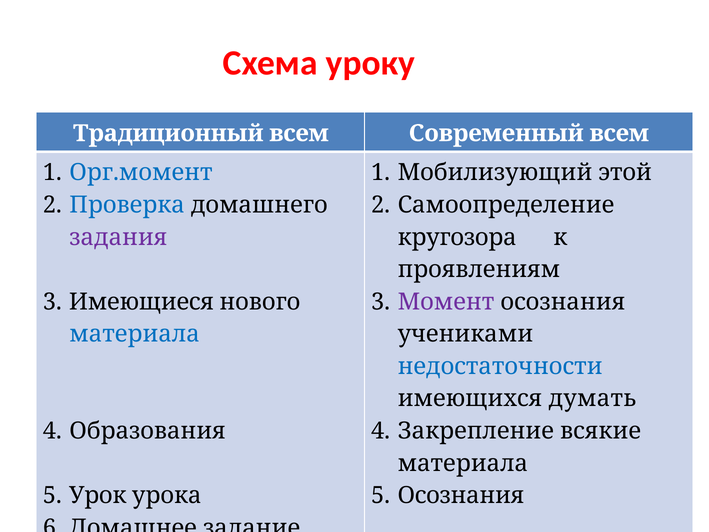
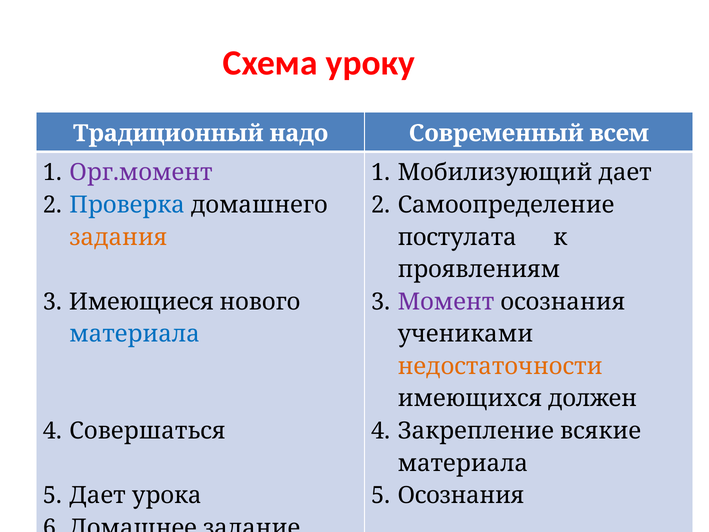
Традиционный всем: всем -> надо
Орг.момент colour: blue -> purple
Мобилизующий этой: этой -> дает
задания colour: purple -> orange
кругозора: кругозора -> постулата
недостаточности colour: blue -> orange
думать: думать -> должен
Образования: Образования -> Совершаться
Урок at (98, 495): Урок -> Дает
